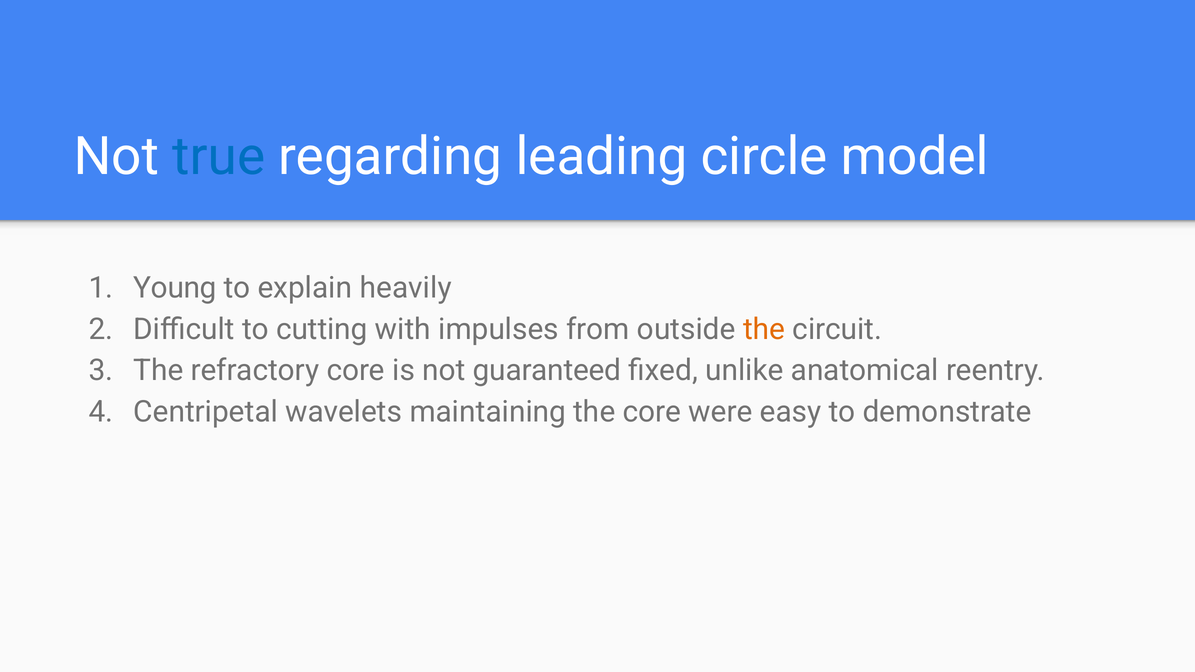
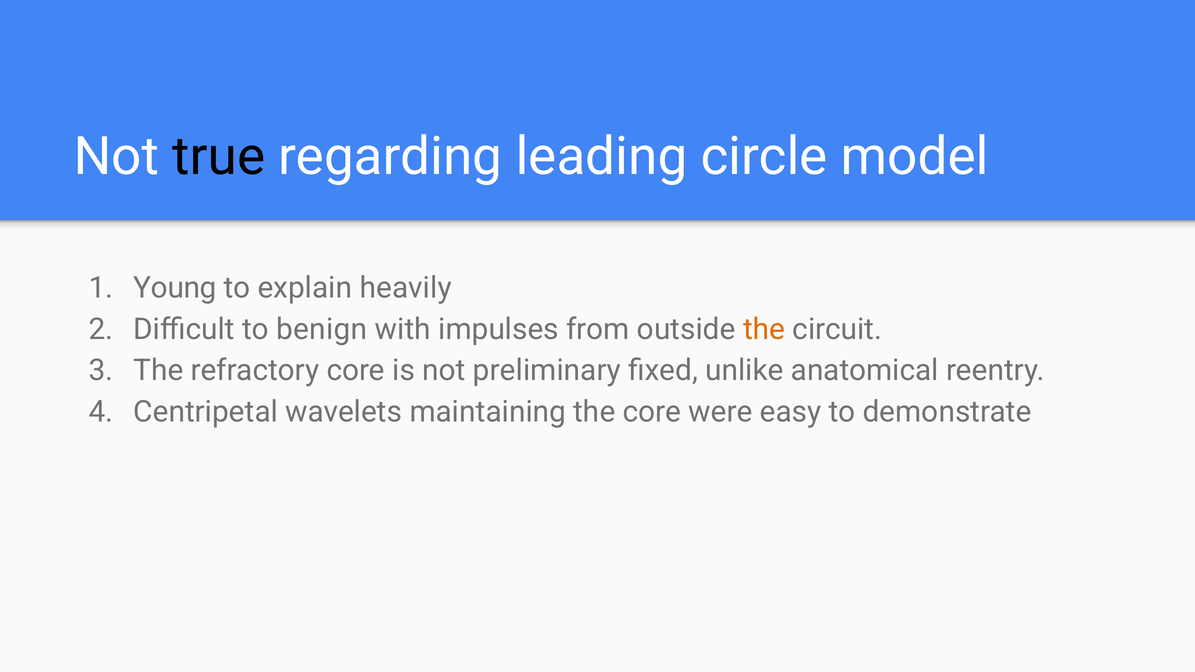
true colour: blue -> black
cutting: cutting -> benign
guaranteed: guaranteed -> preliminary
